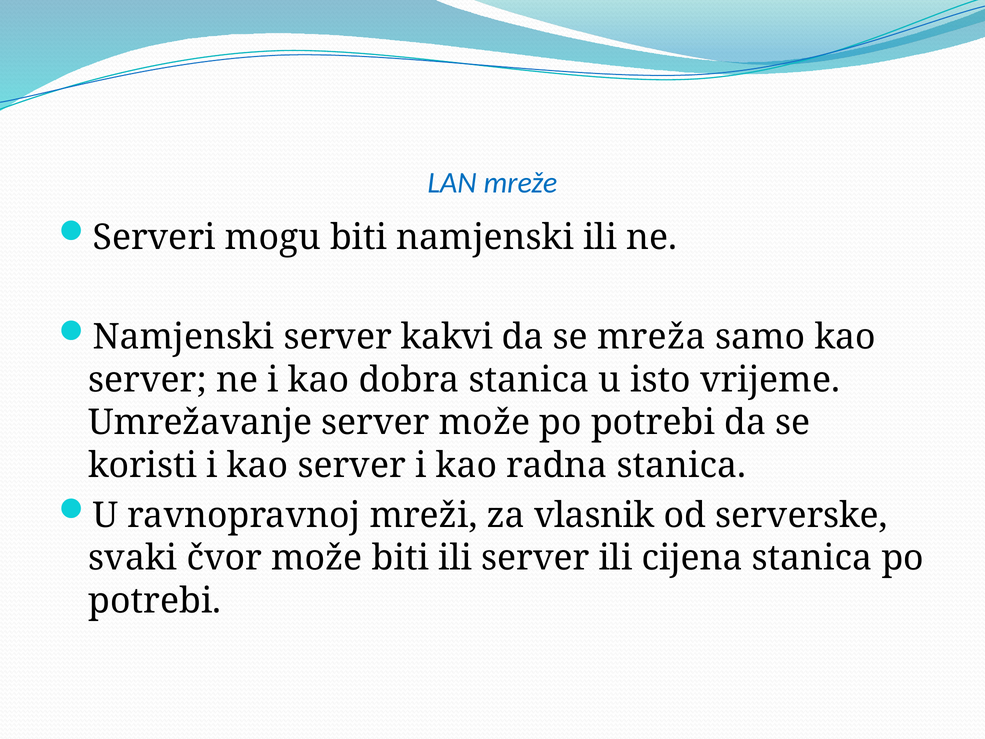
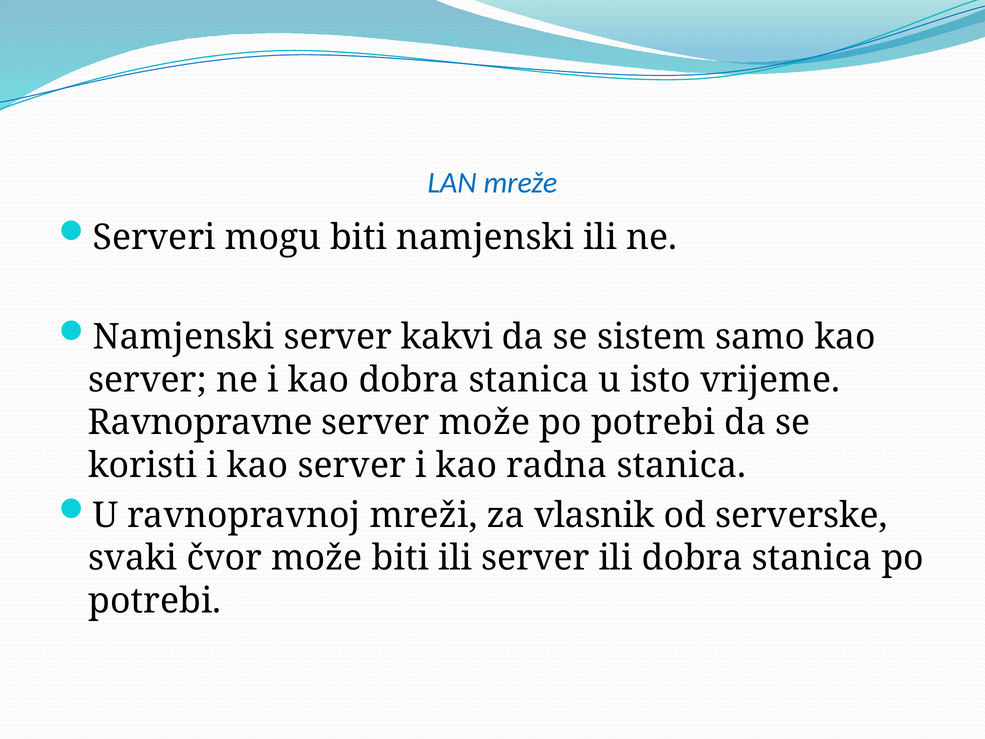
mreža: mreža -> sistem
Umrežavanje: Umrežavanje -> Ravnopravne
ili cijena: cijena -> dobra
